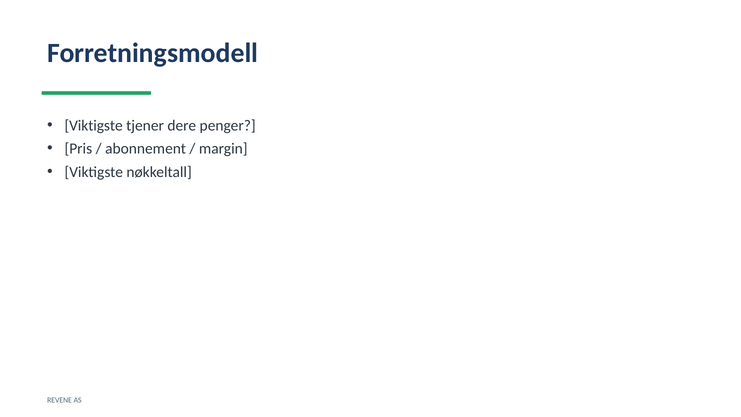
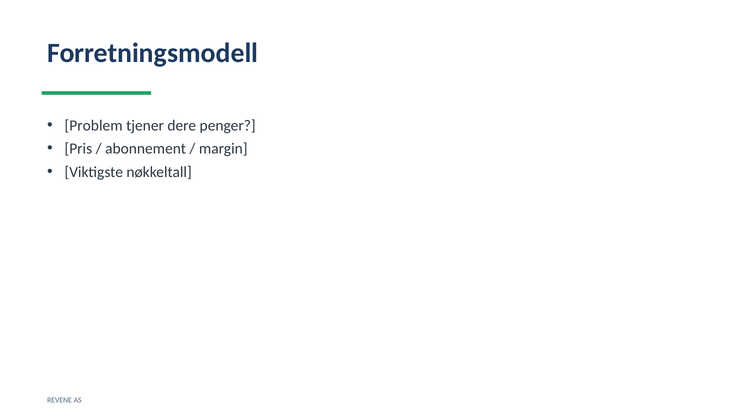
Viktigste at (94, 126): Viktigste -> Problem
